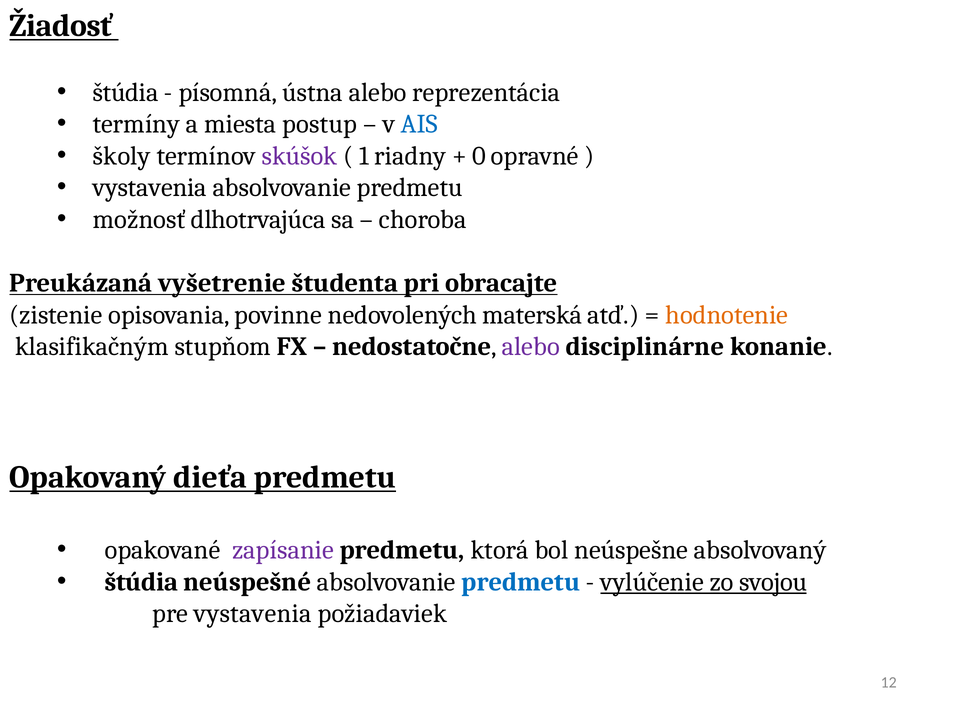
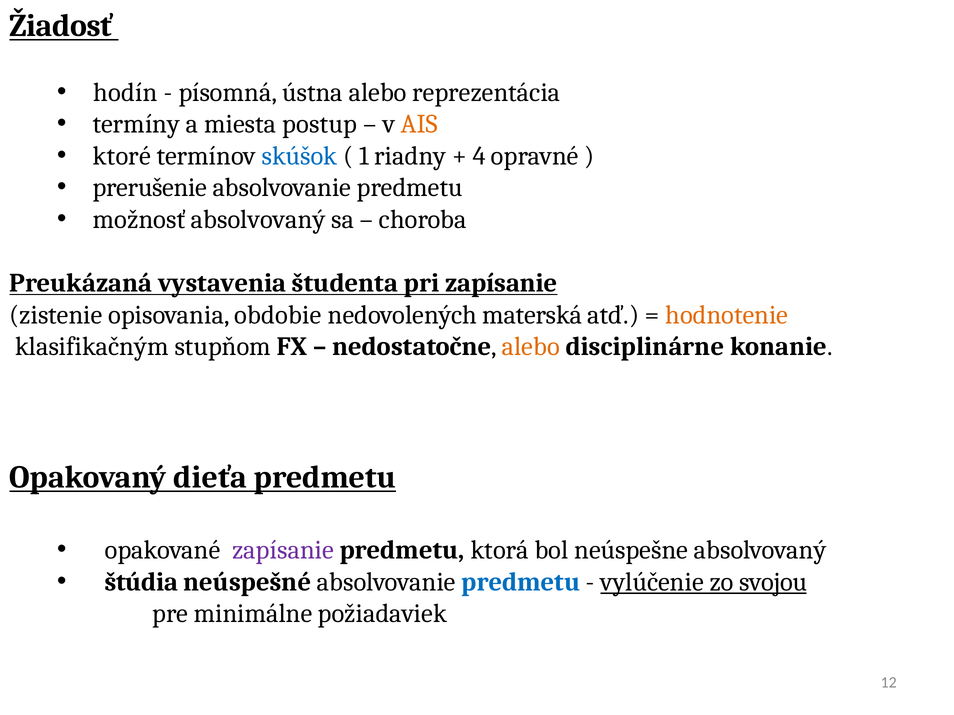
štúdia at (126, 92): štúdia -> hodín
AIS colour: blue -> orange
školy: školy -> ktoré
skúšok colour: purple -> blue
0: 0 -> 4
vystavenia at (150, 188): vystavenia -> prerušenie
možnosť dlhotrvajúca: dlhotrvajúca -> absolvovaný
vyšetrenie: vyšetrenie -> vystavenia
pri obracajte: obracajte -> zapísanie
povinne: povinne -> obdobie
alebo at (531, 347) colour: purple -> orange
pre vystavenia: vystavenia -> minimálne
